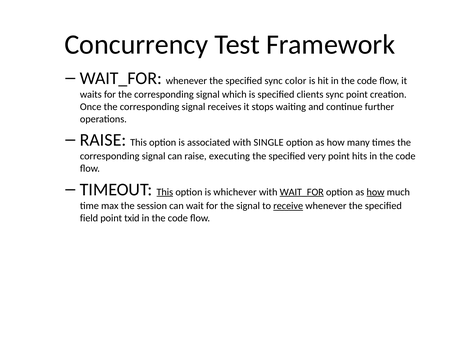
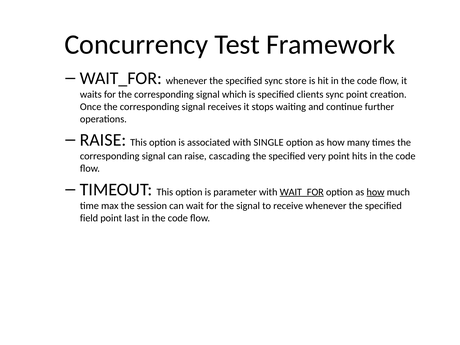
color: color -> store
executing: executing -> cascading
This at (165, 192) underline: present -> none
whichever: whichever -> parameter
receive underline: present -> none
txid: txid -> last
